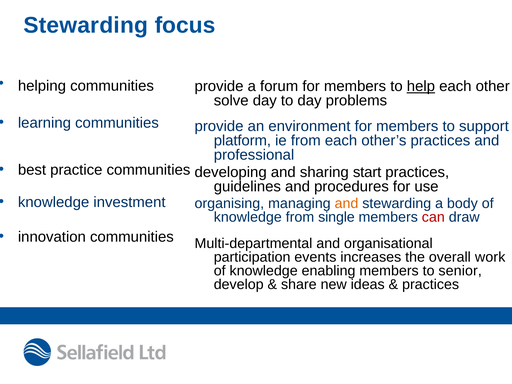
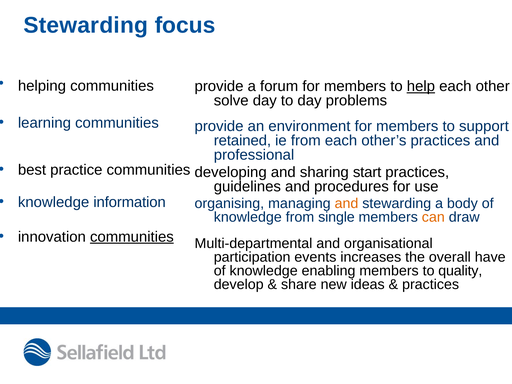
platform: platform -> retained
investment: investment -> information
can colour: red -> orange
communities at (132, 237) underline: none -> present
work: work -> have
senior: senior -> quality
